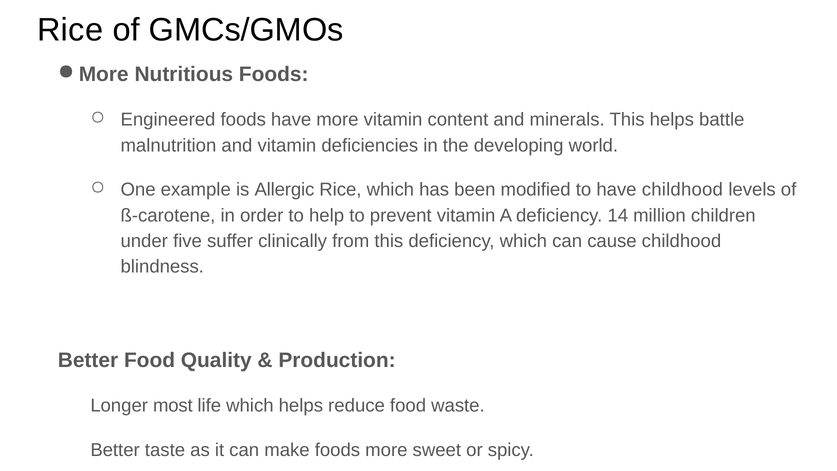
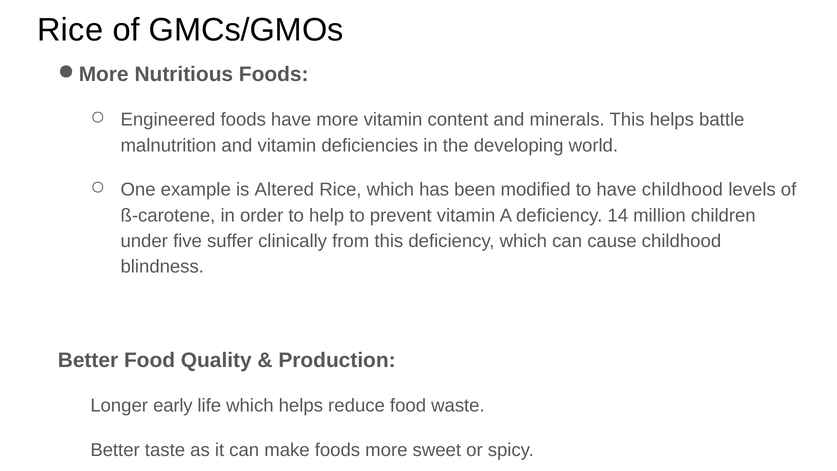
Allergic: Allergic -> Altered
most: most -> early
